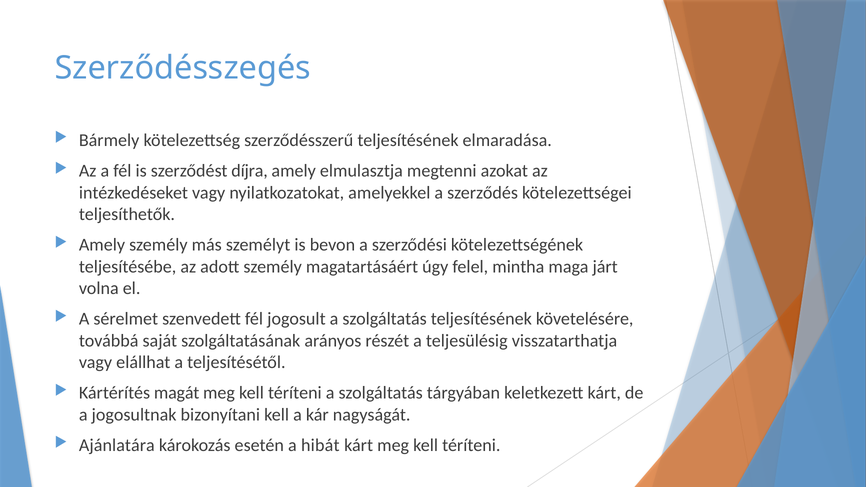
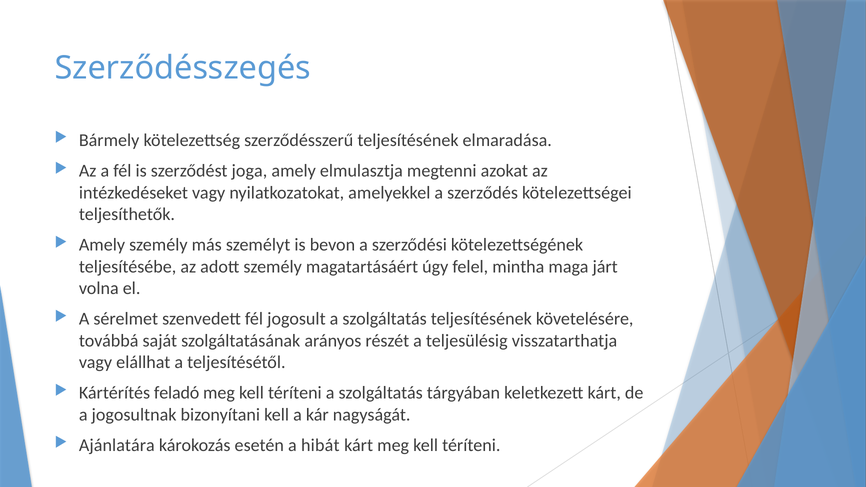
díjra: díjra -> joga
magát: magát -> feladó
